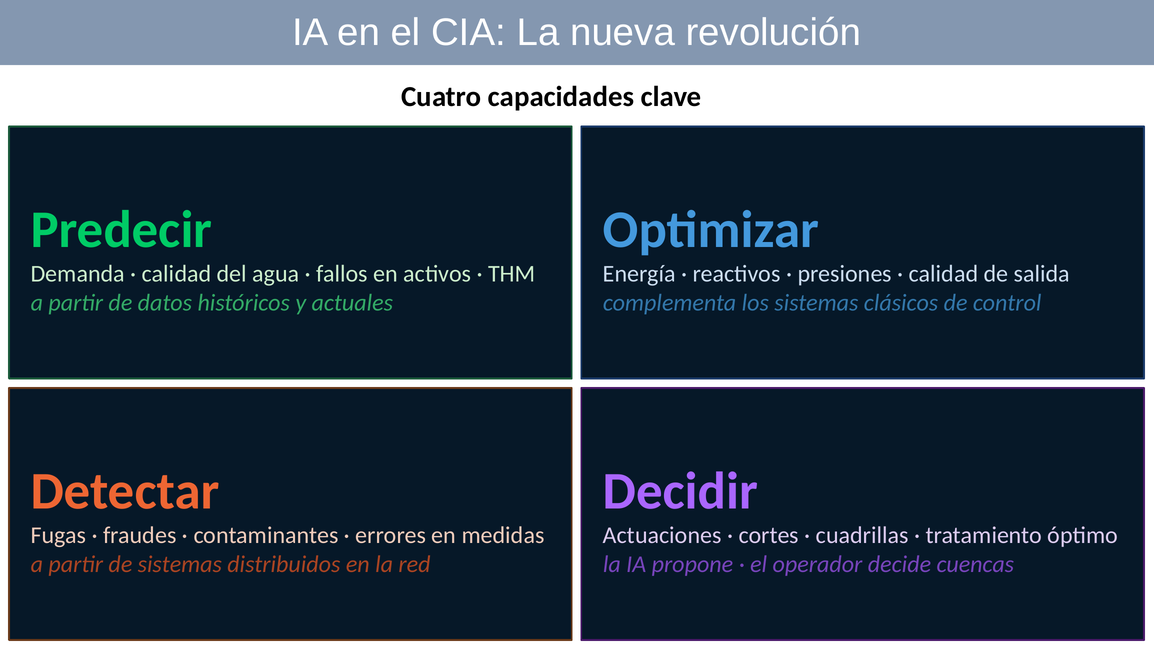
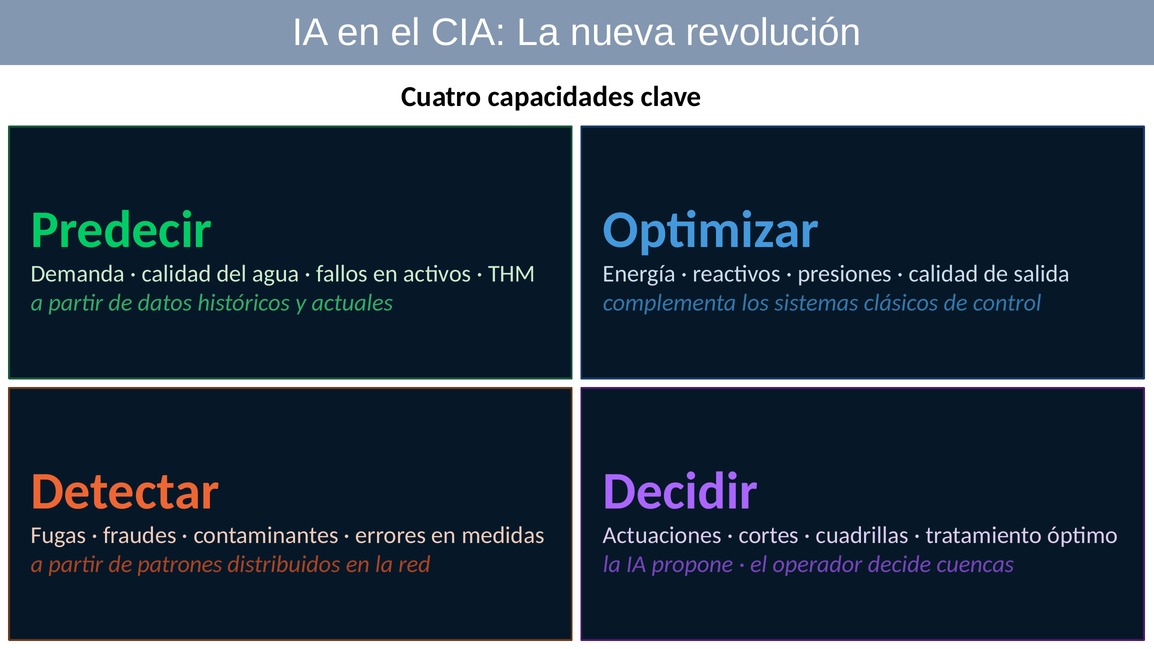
de sistemas: sistemas -> patrones
